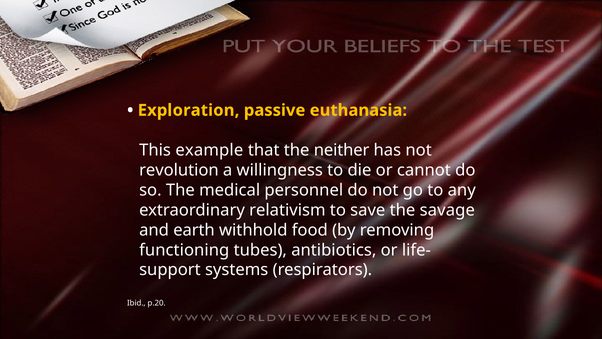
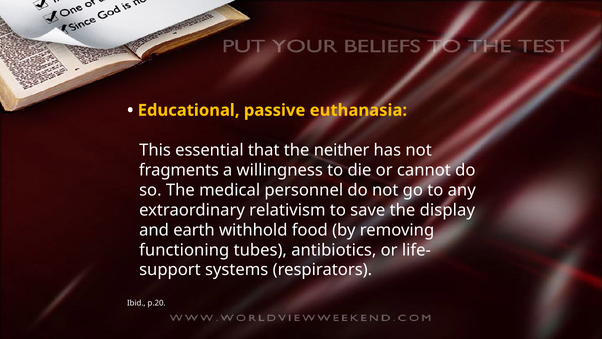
Exploration: Exploration -> Educational
example: example -> essential
revolution: revolution -> fragments
savage: savage -> display
